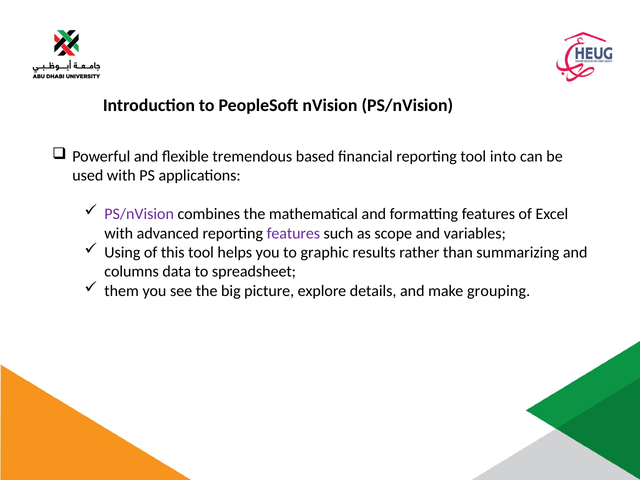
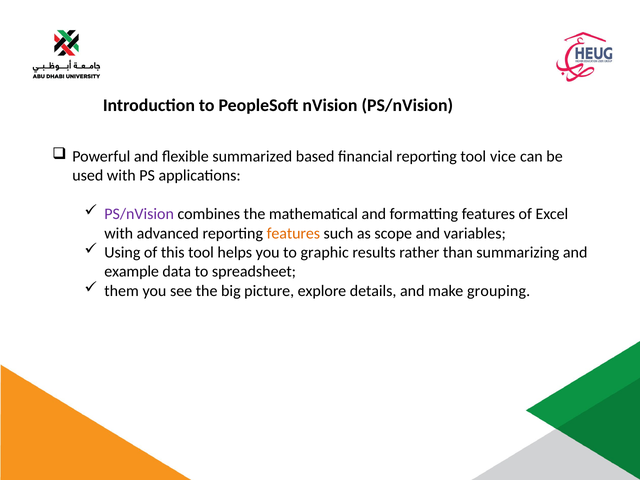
tremendous: tremendous -> summarized
into: into -> vice
features at (293, 233) colour: purple -> orange
columns: columns -> example
